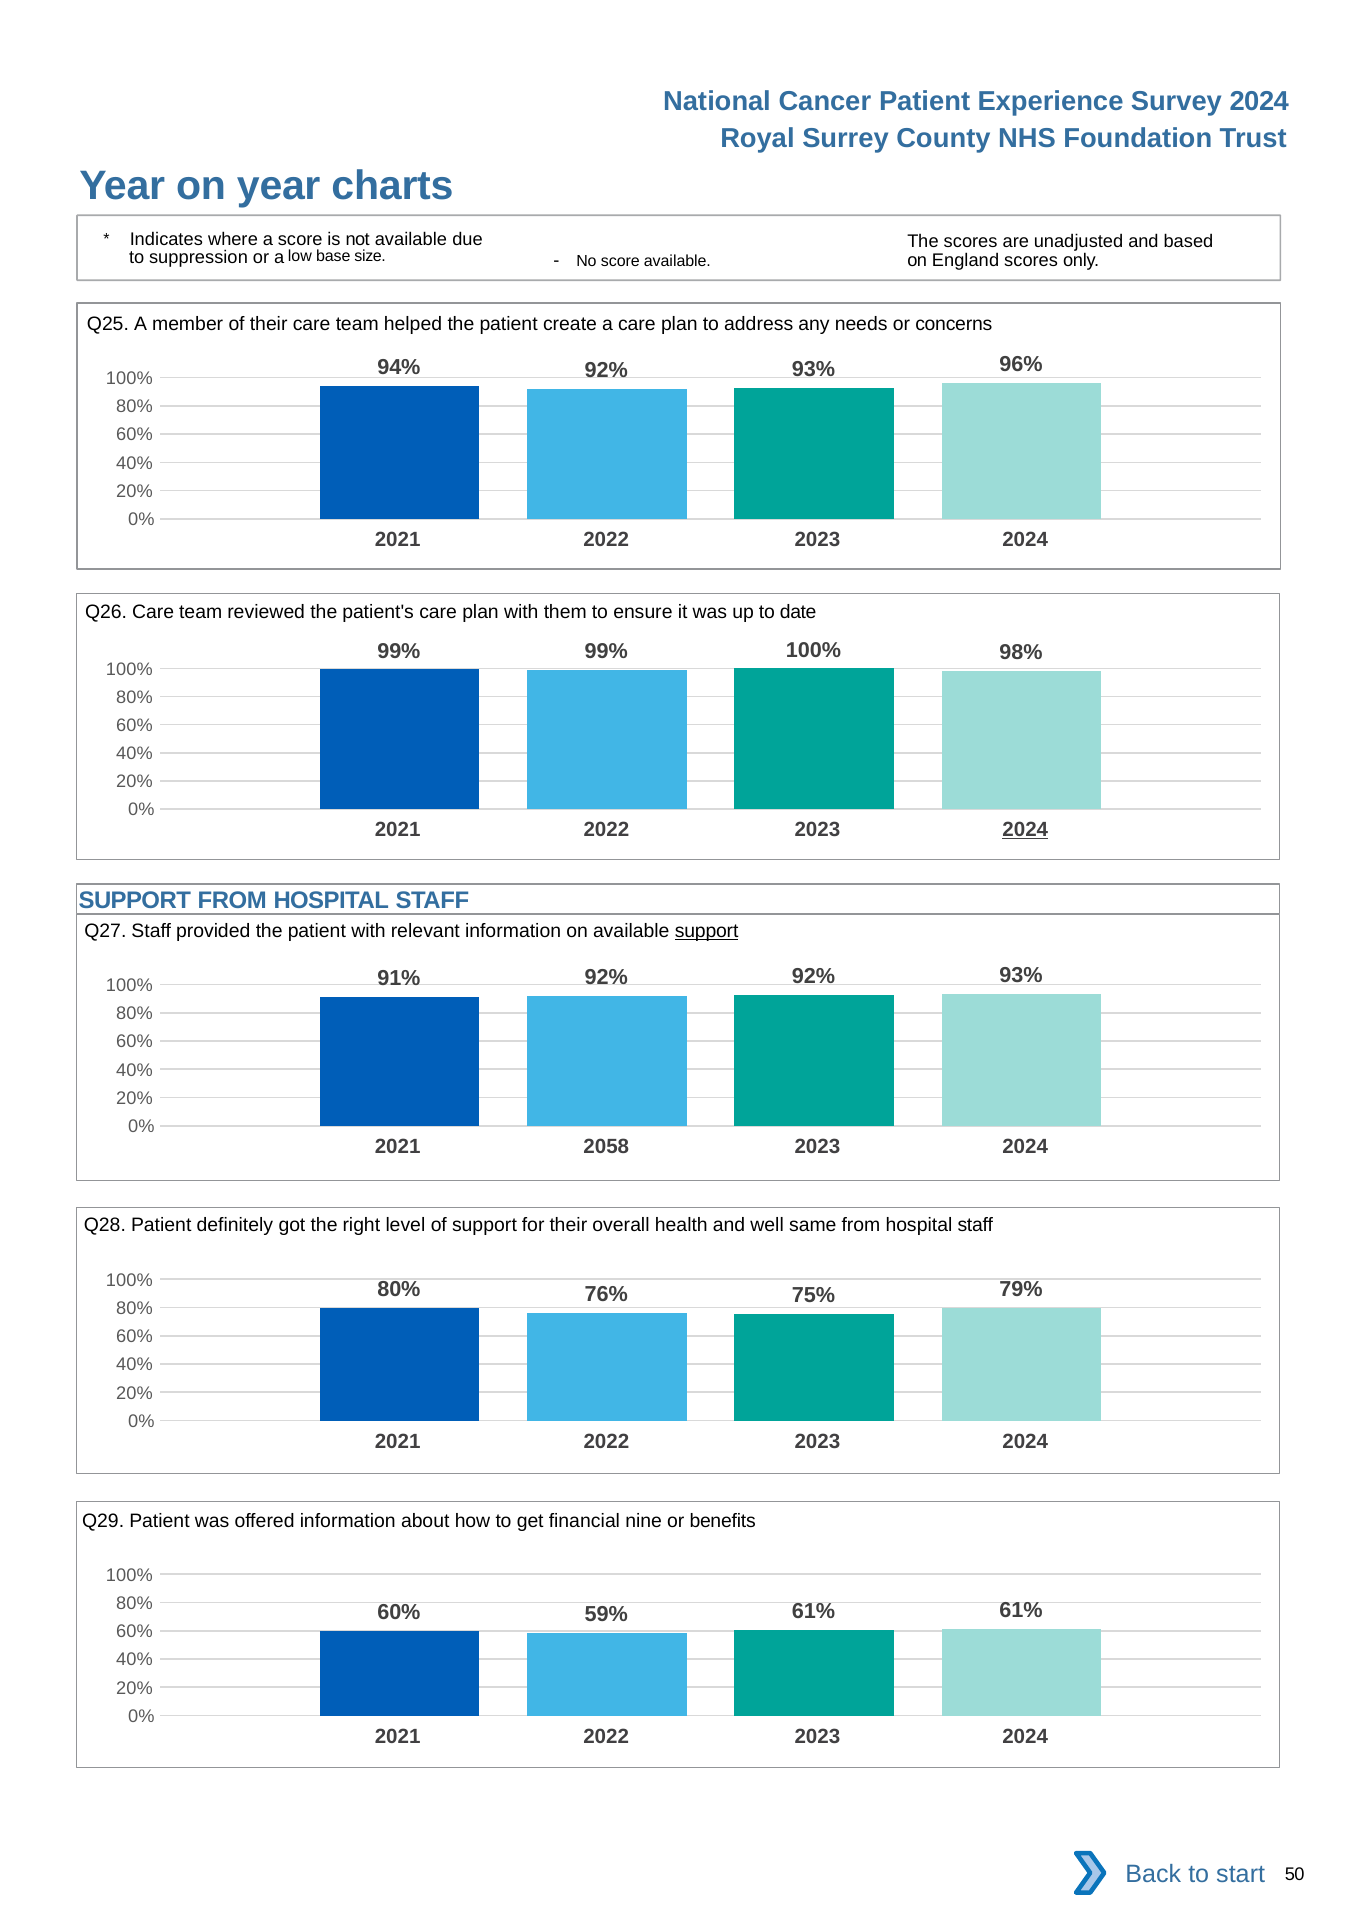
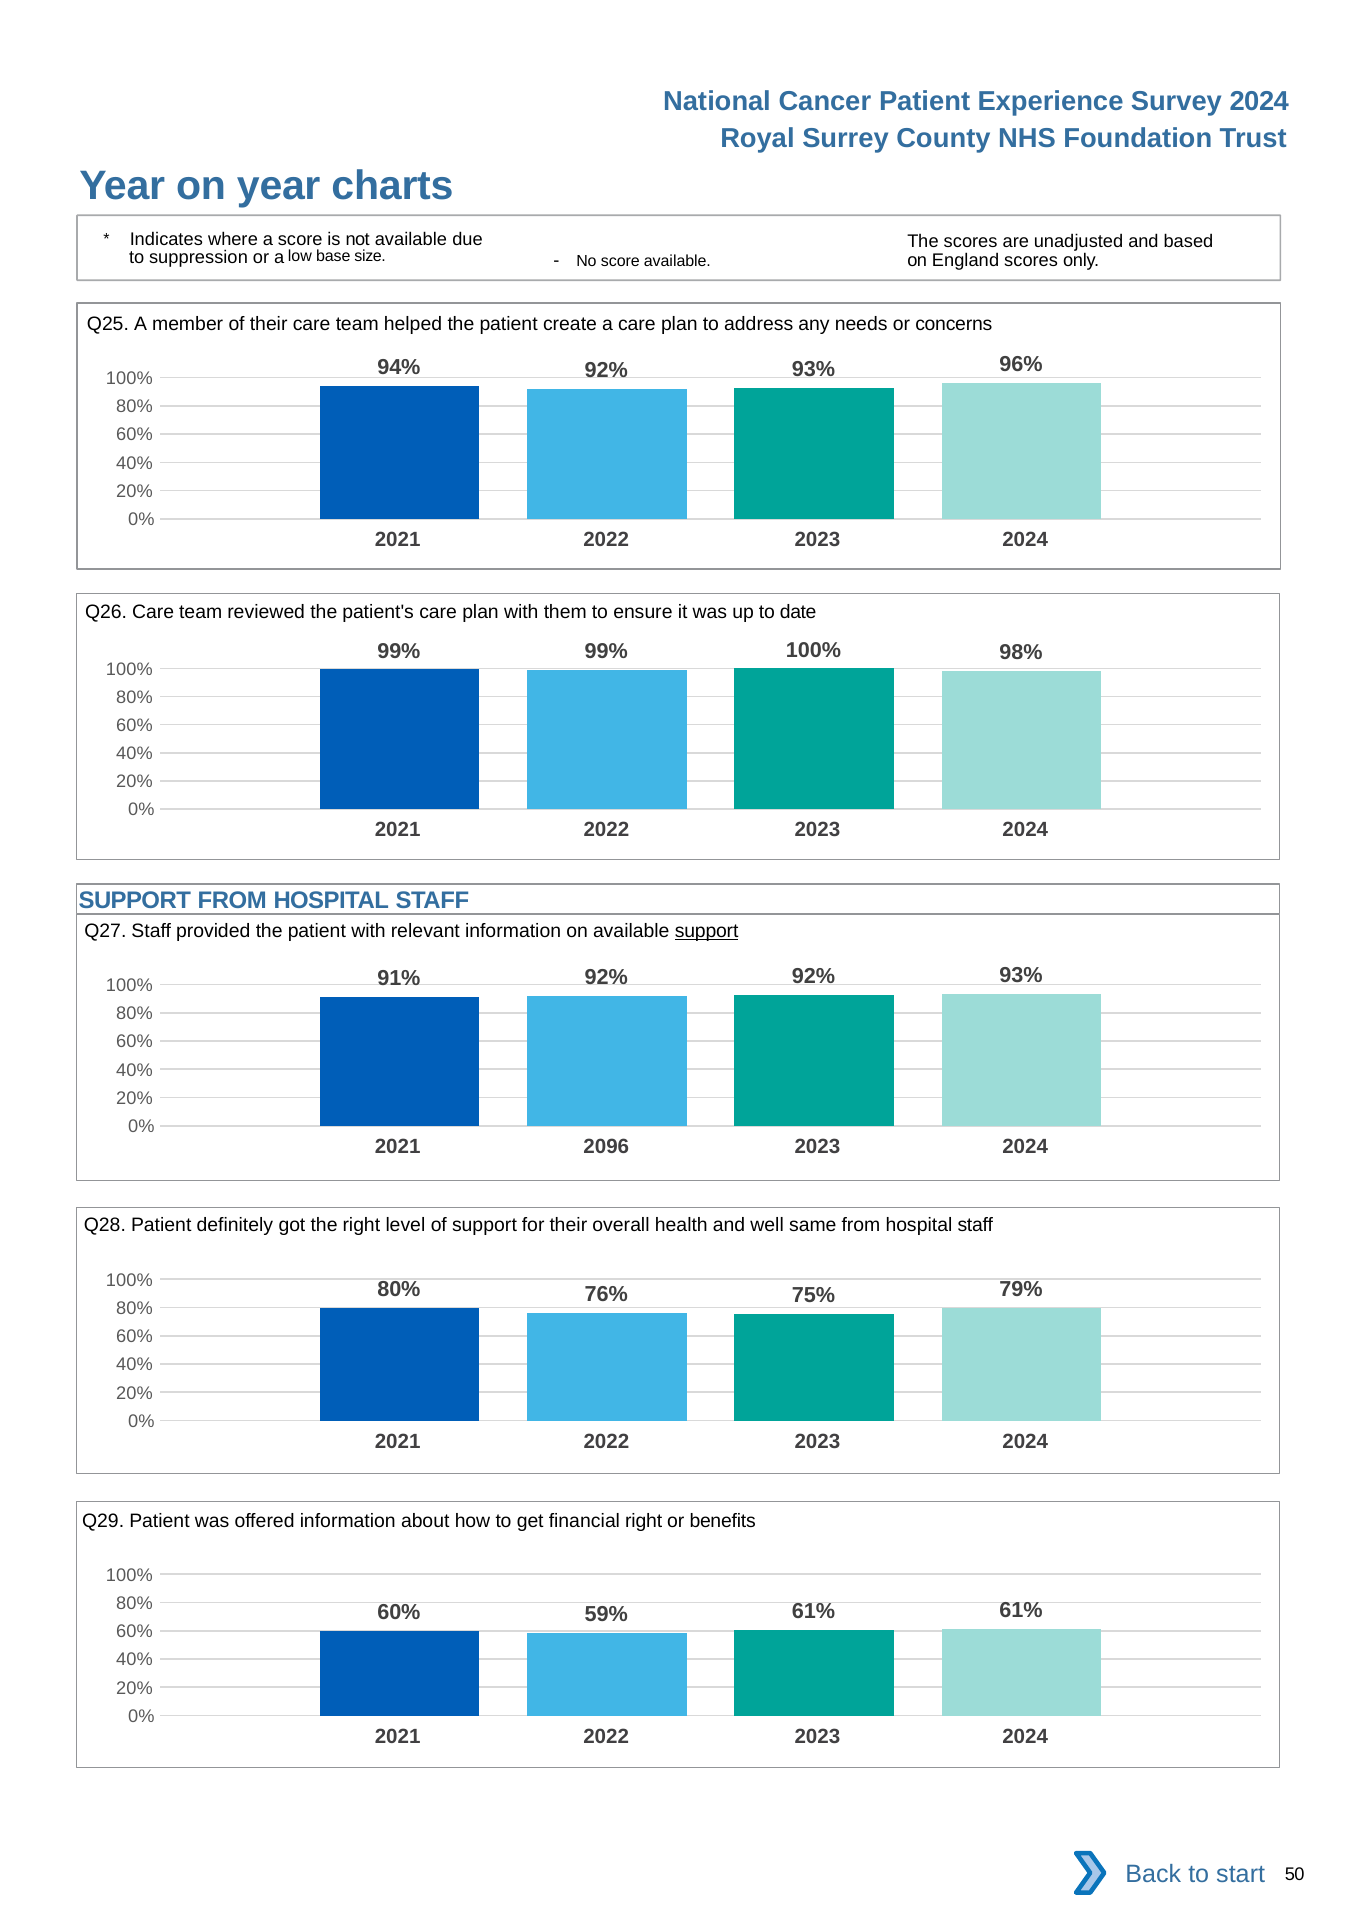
2024 at (1025, 829) underline: present -> none
2058: 2058 -> 2096
financial nine: nine -> right
